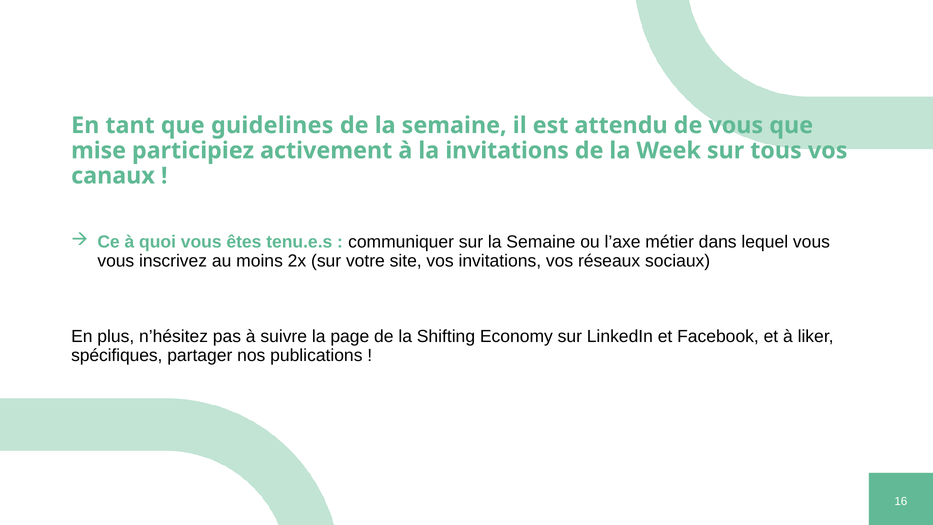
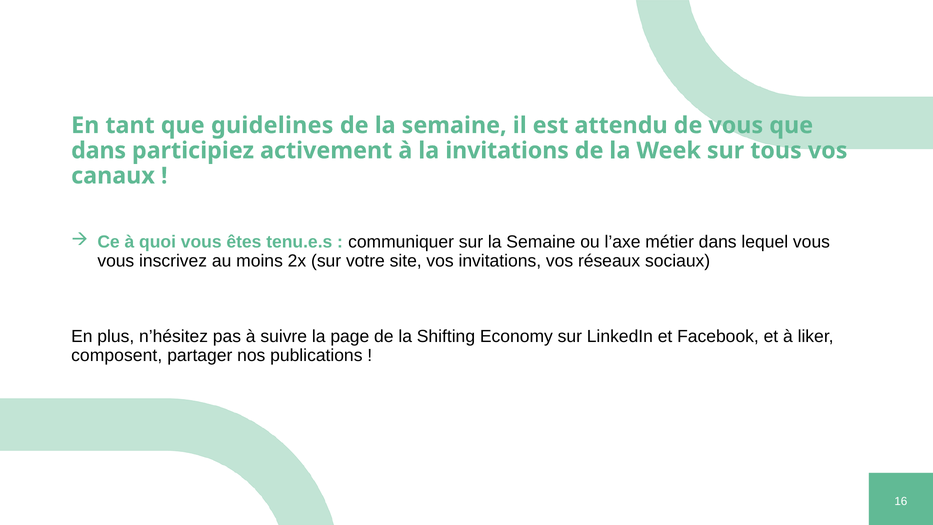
mise at (99, 151): mise -> dans
spécifiques: spécifiques -> composent
